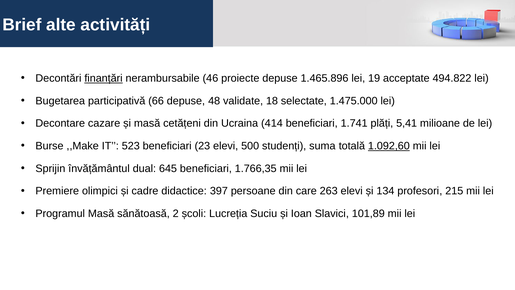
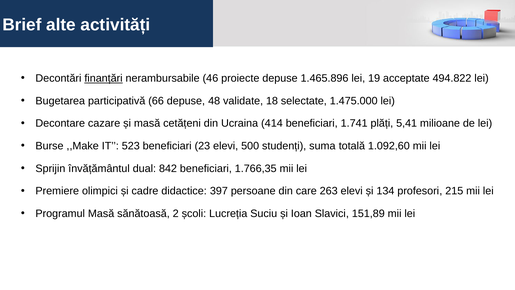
1.092,60 underline: present -> none
645: 645 -> 842
101,89: 101,89 -> 151,89
